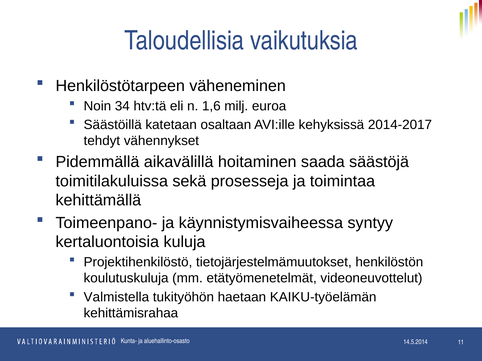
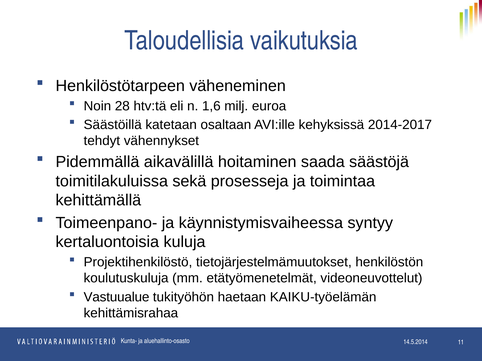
34: 34 -> 28
Valmistella: Valmistella -> Vastuualue
